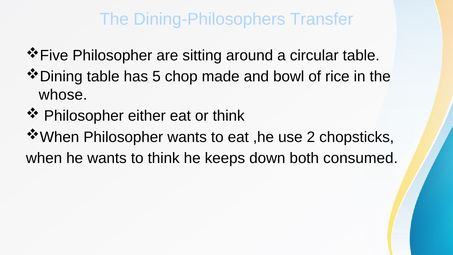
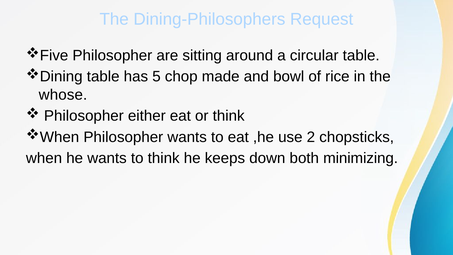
Transfer: Transfer -> Request
consumed: consumed -> minimizing
